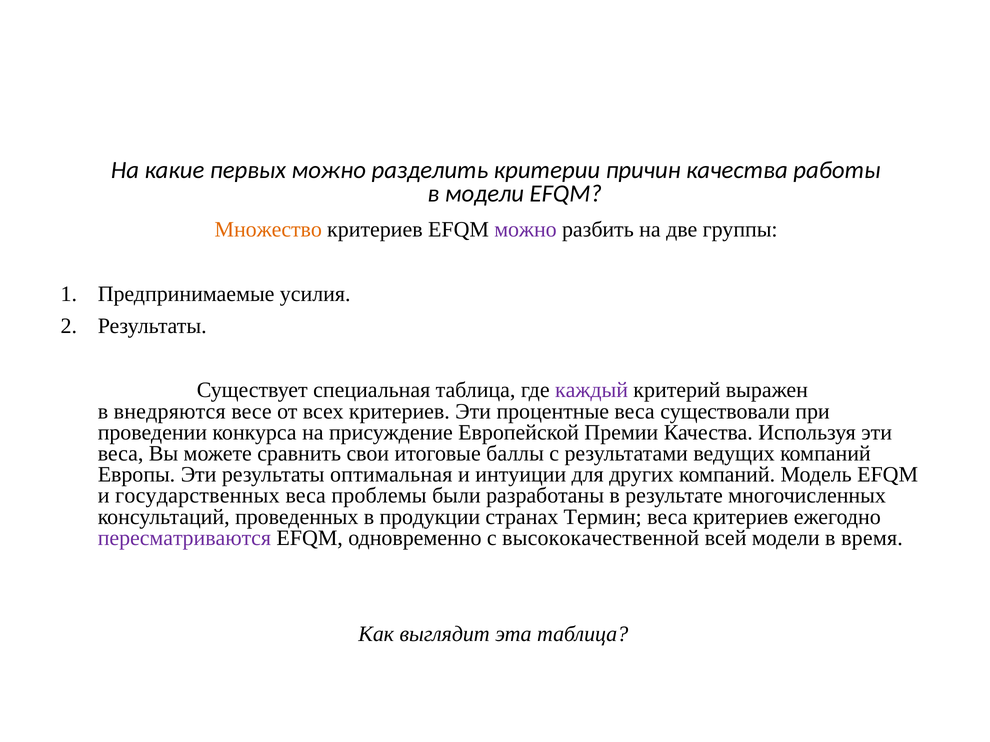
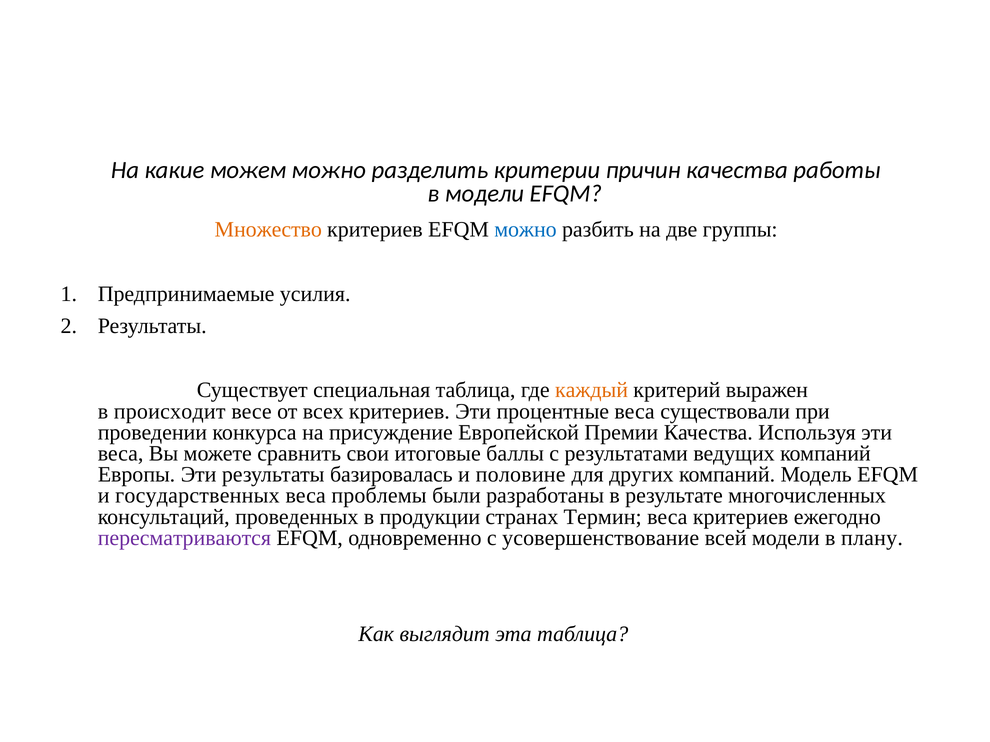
первых: первых -> можем
можно at (526, 229) colour: purple -> blue
каждый colour: purple -> orange
внедряются: внедряются -> происходит
оптимальная: оптимальная -> базировалась
интуиции: интуиции -> половине
высококачественной: высококачественной -> усовершенствование
время: время -> плану
